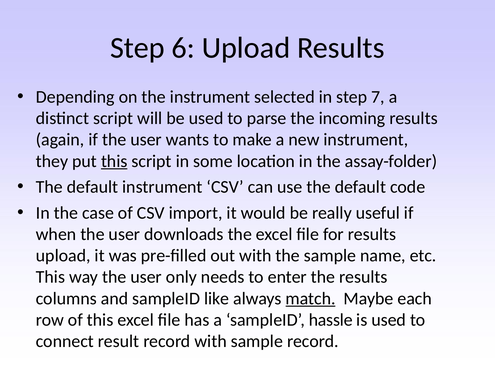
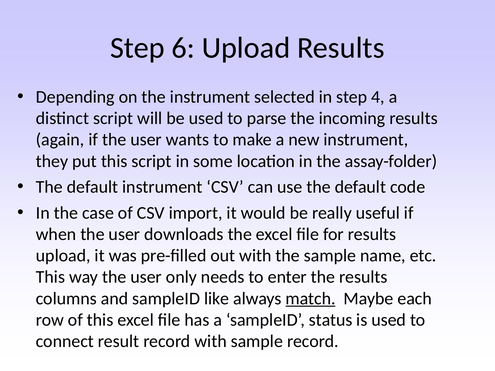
7: 7 -> 4
this at (114, 161) underline: present -> none
hassle: hassle -> status
